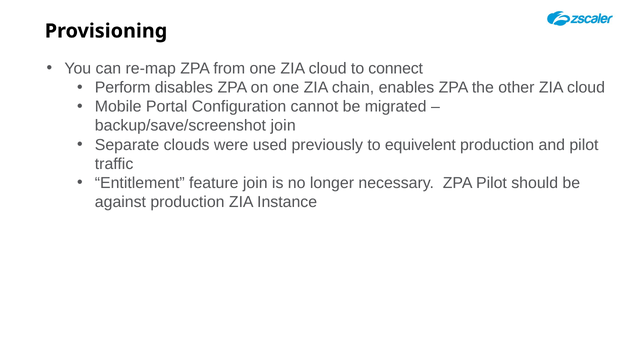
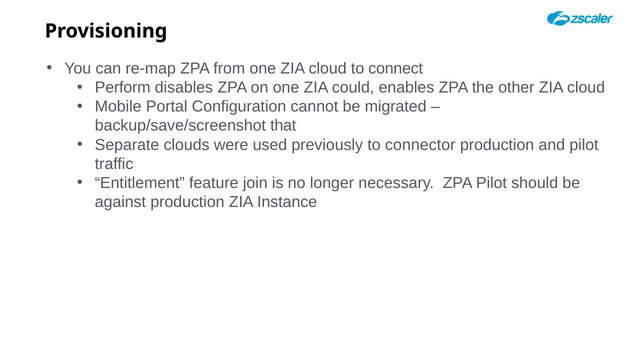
chain: chain -> could
backup/save/screenshot join: join -> that
equivelent: equivelent -> connector
